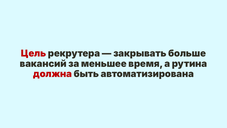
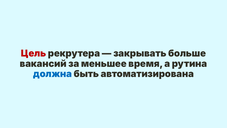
должна colour: red -> blue
